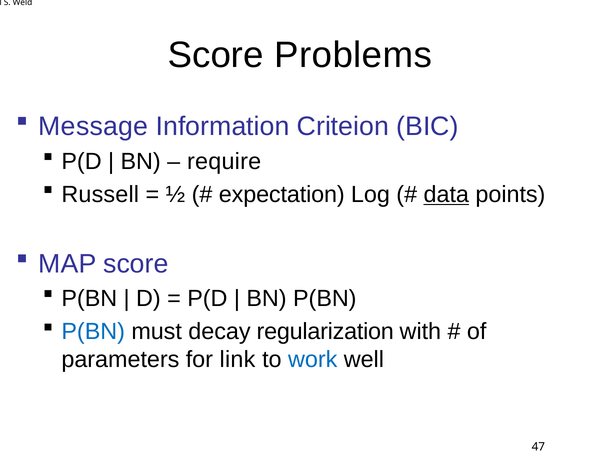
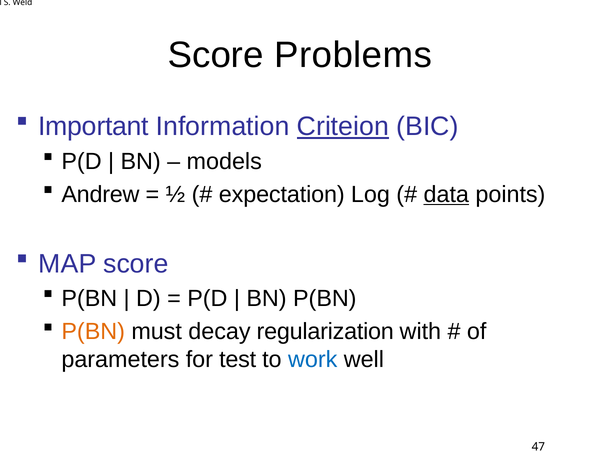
Message: Message -> Important
Criteion underline: none -> present
require: require -> models
Russell: Russell -> Andrew
P(BN at (93, 331) colour: blue -> orange
link: link -> test
